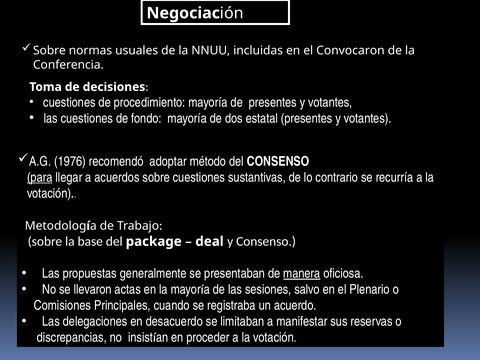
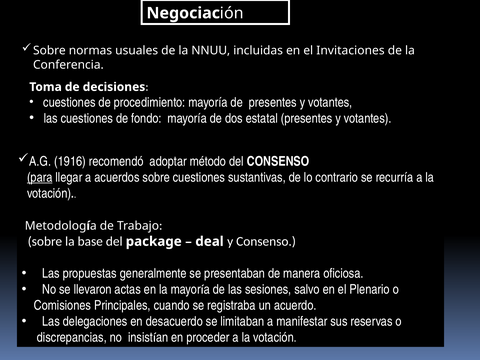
Convocaron: Convocaron -> Invitaciones
1976: 1976 -> 1916
manera underline: present -> none
